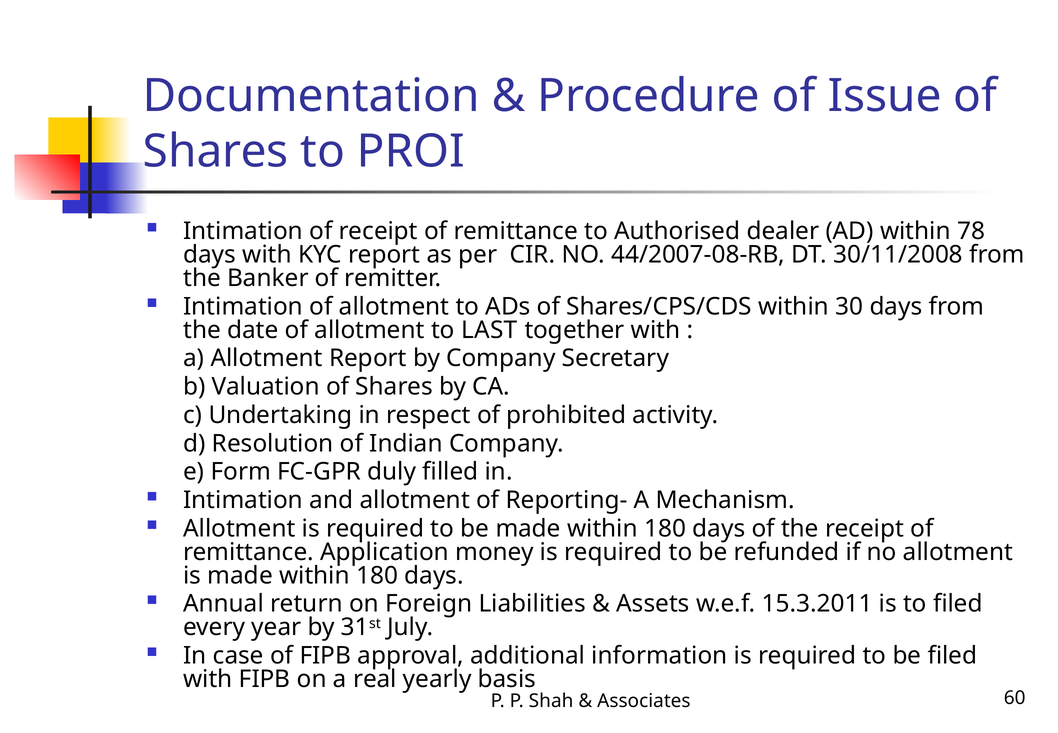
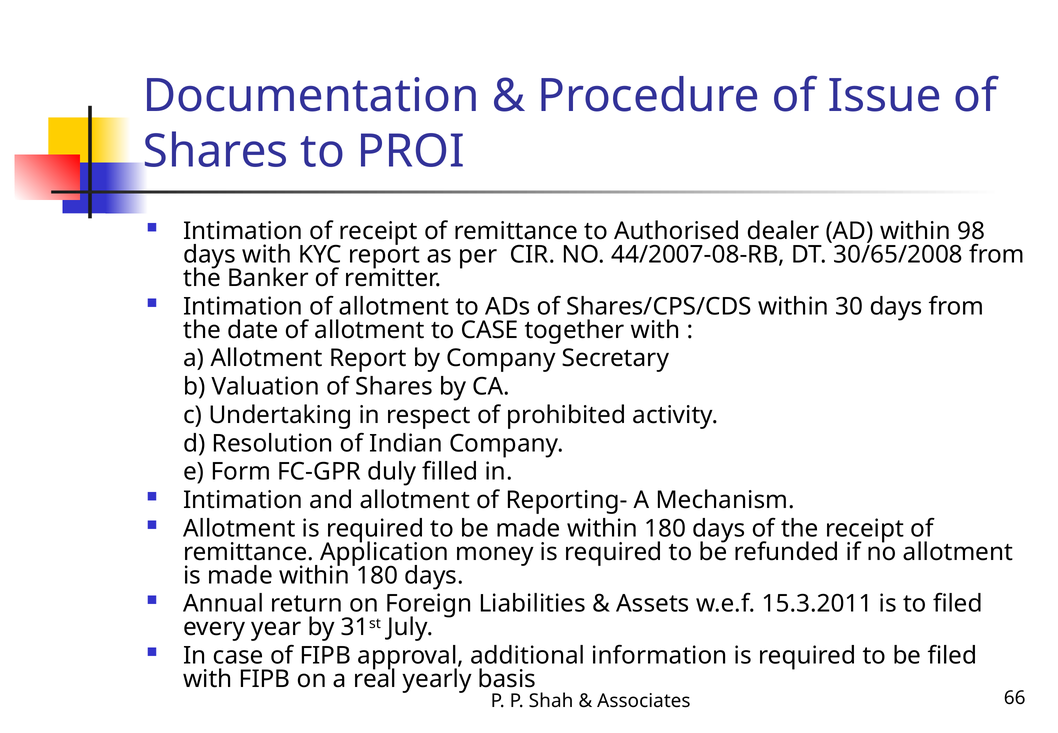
78: 78 -> 98
30/11/2008: 30/11/2008 -> 30/65/2008
to LAST: LAST -> CASE
60: 60 -> 66
